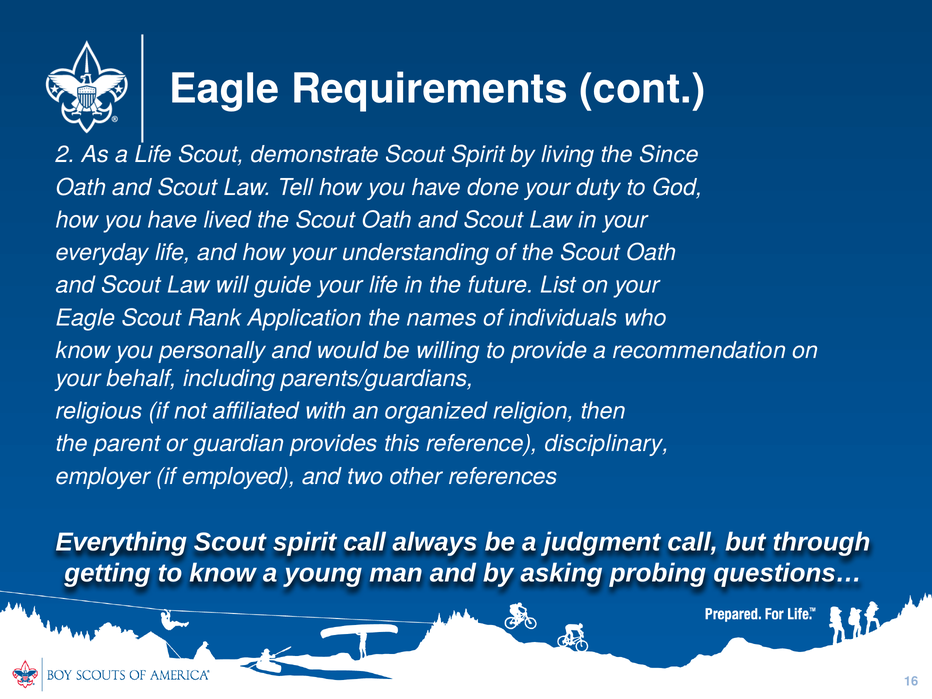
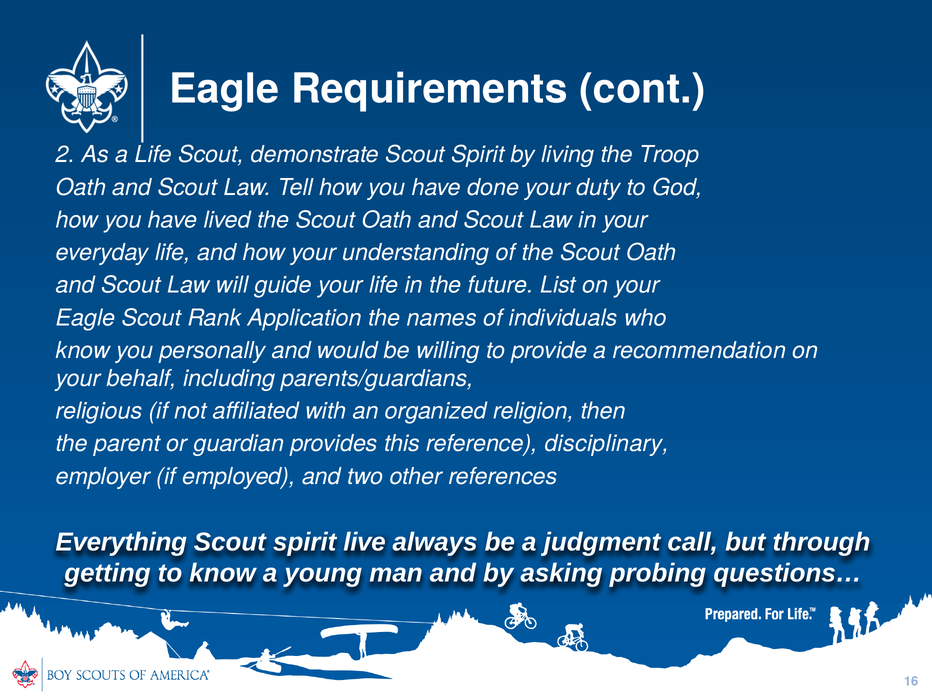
Since: Since -> Troop
spirit call: call -> live
